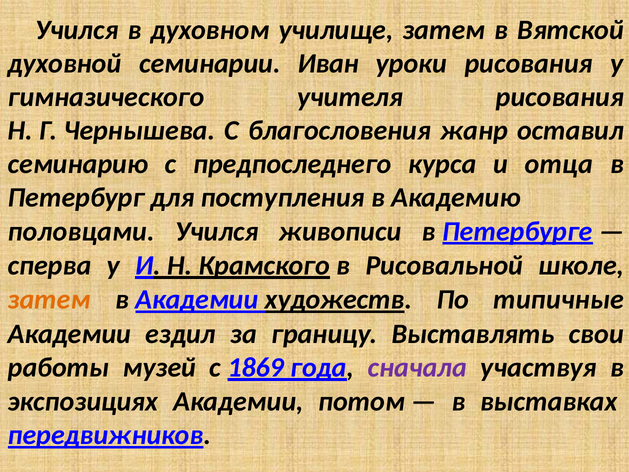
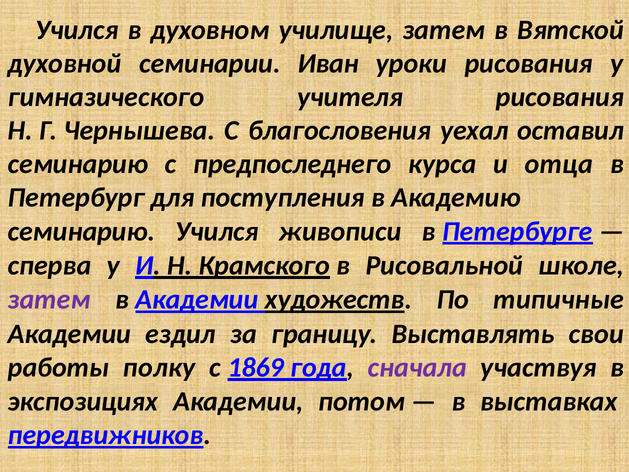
жанр: жанр -> уехал
половцами at (81, 231): половцами -> семинарию
затем at (49, 300) colour: orange -> purple
музей: музей -> полку
